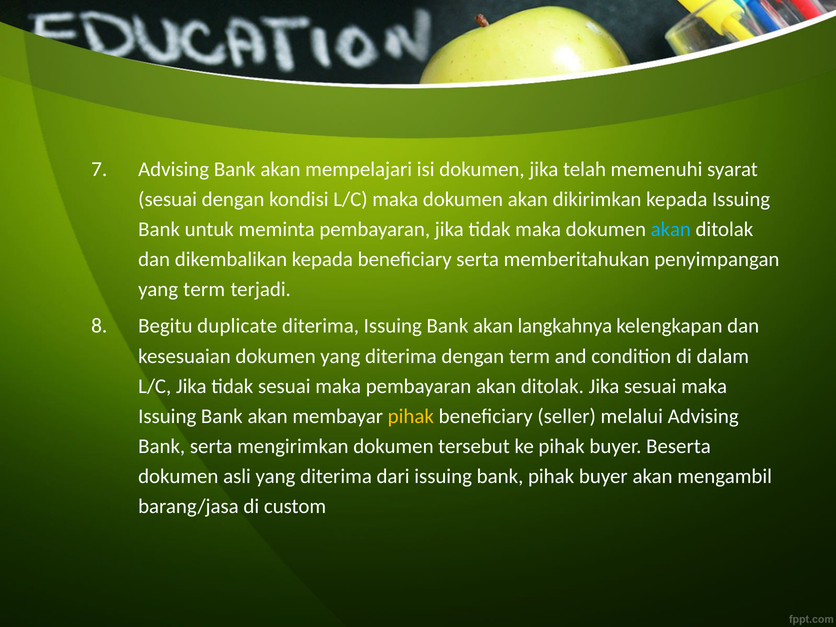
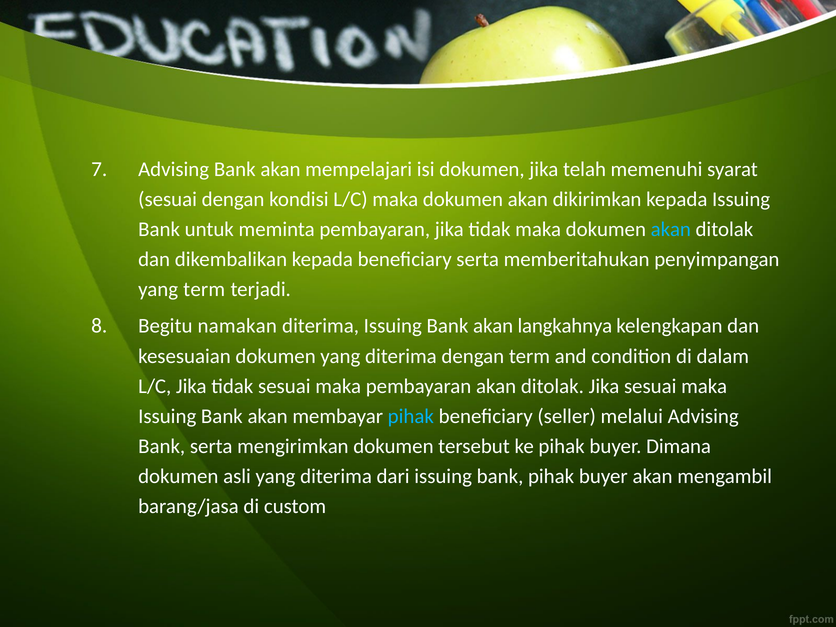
duplicate: duplicate -> namakan
pihak at (411, 416) colour: yellow -> light blue
Beserta: Beserta -> Dimana
